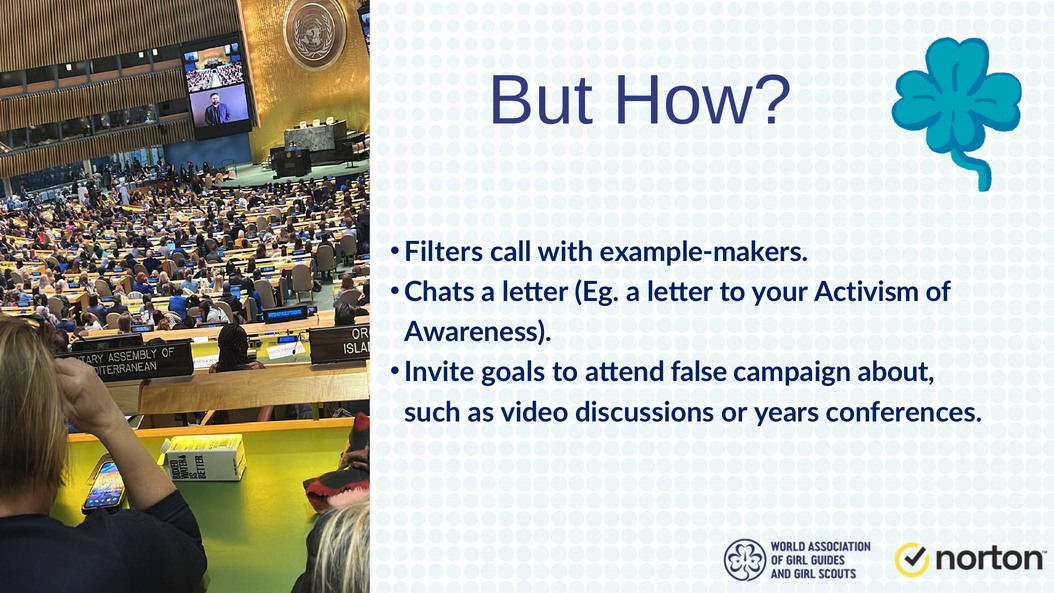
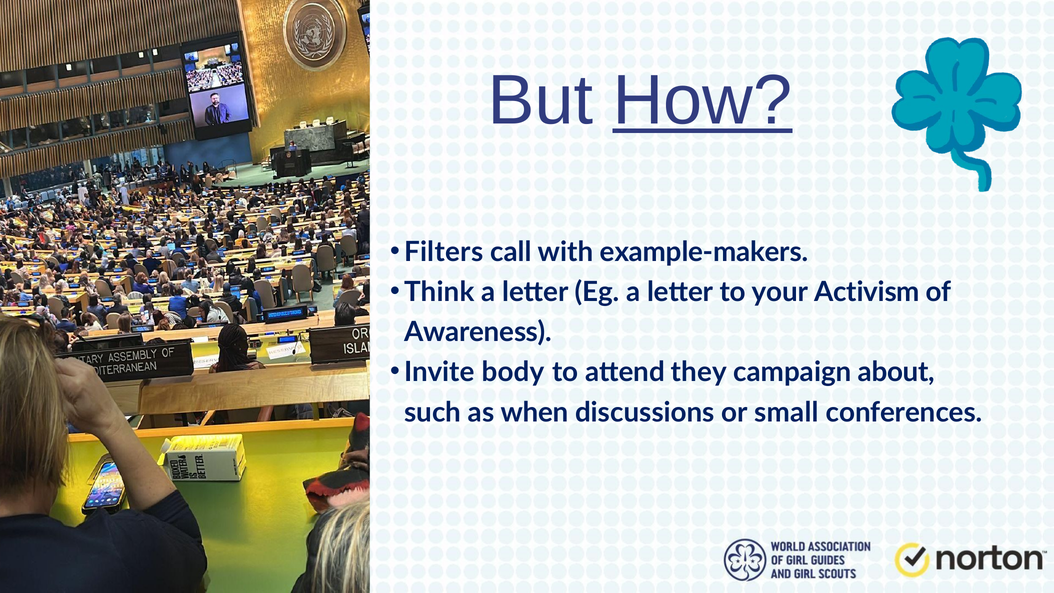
How underline: none -> present
Chats: Chats -> Think
goals: goals -> body
false: false -> they
video: video -> when
years: years -> small
